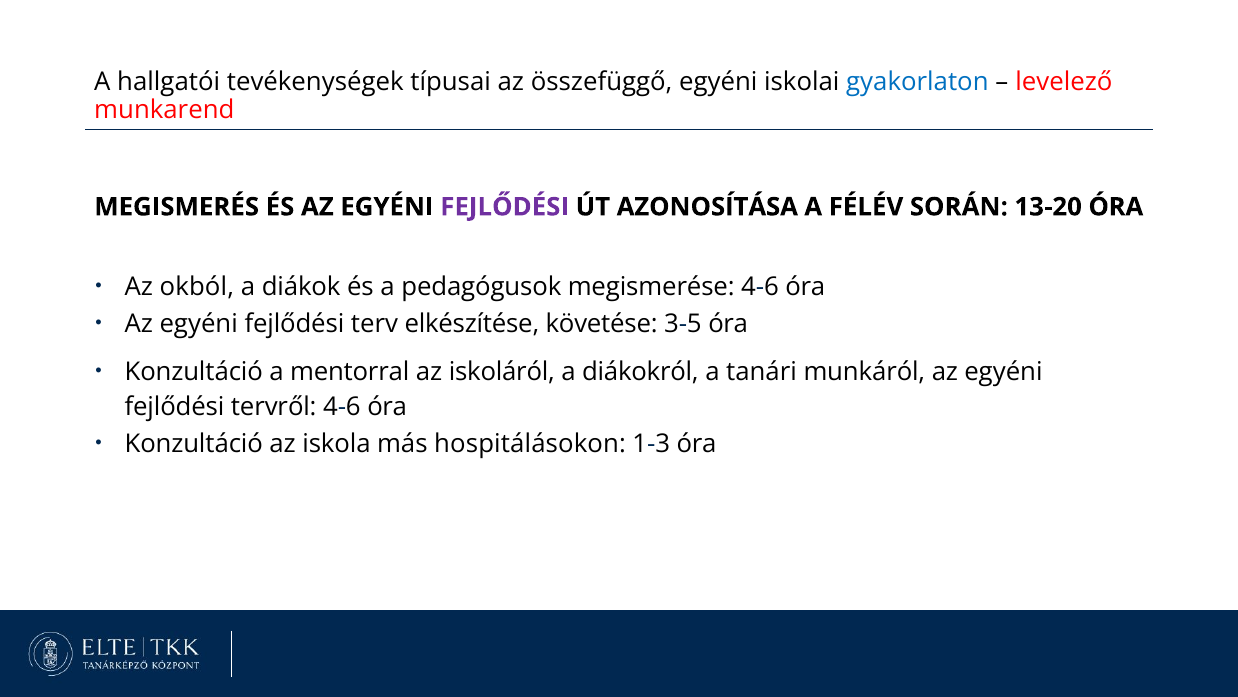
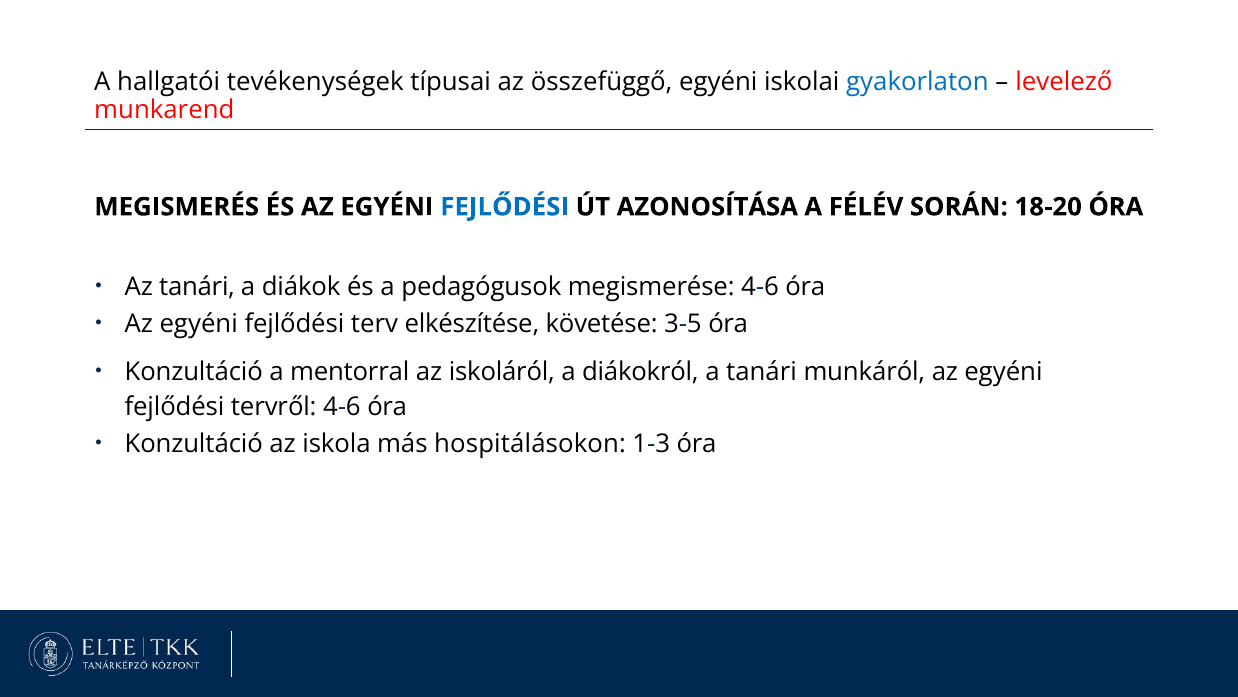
FEJLŐDÉSI at (505, 207) colour: purple -> blue
13-20: 13-20 -> 18-20
Az okból: okból -> tanári
